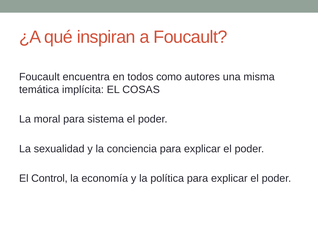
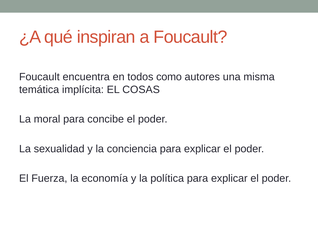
sistema: sistema -> concibe
Control: Control -> Fuerza
